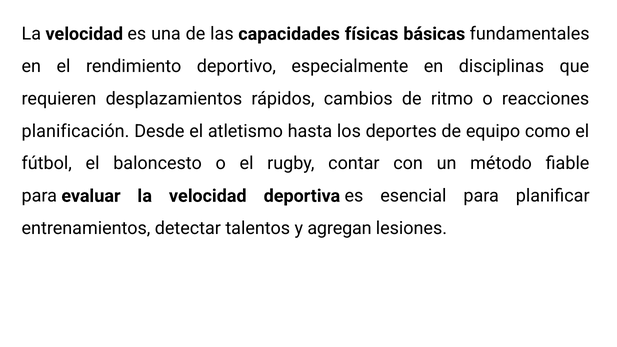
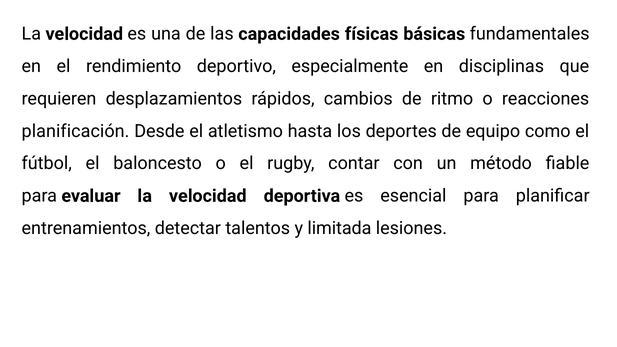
agregan: agregan -> limitada
